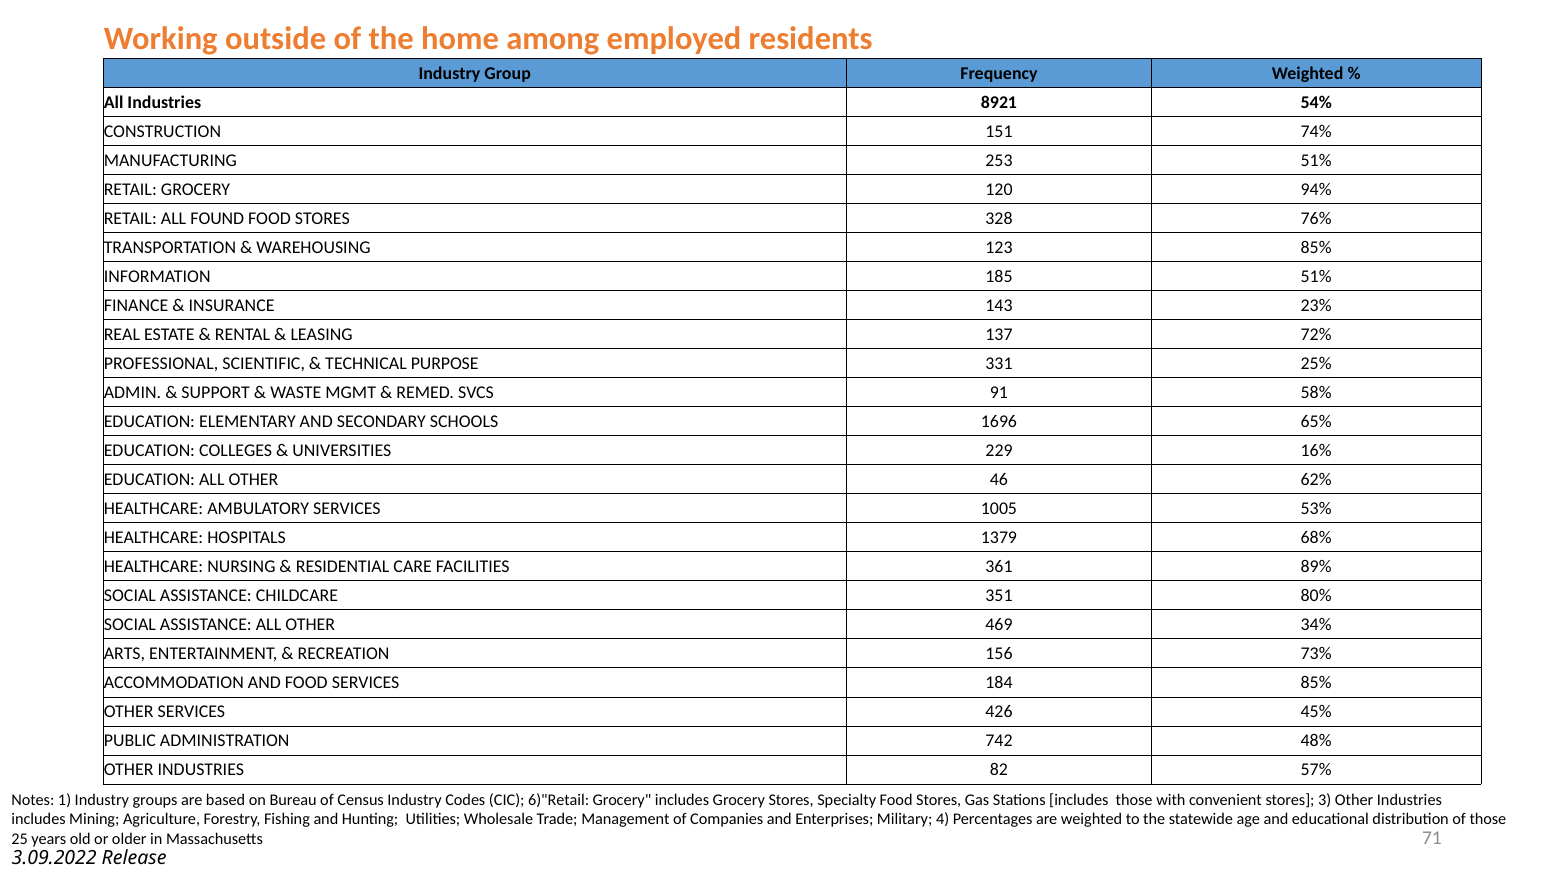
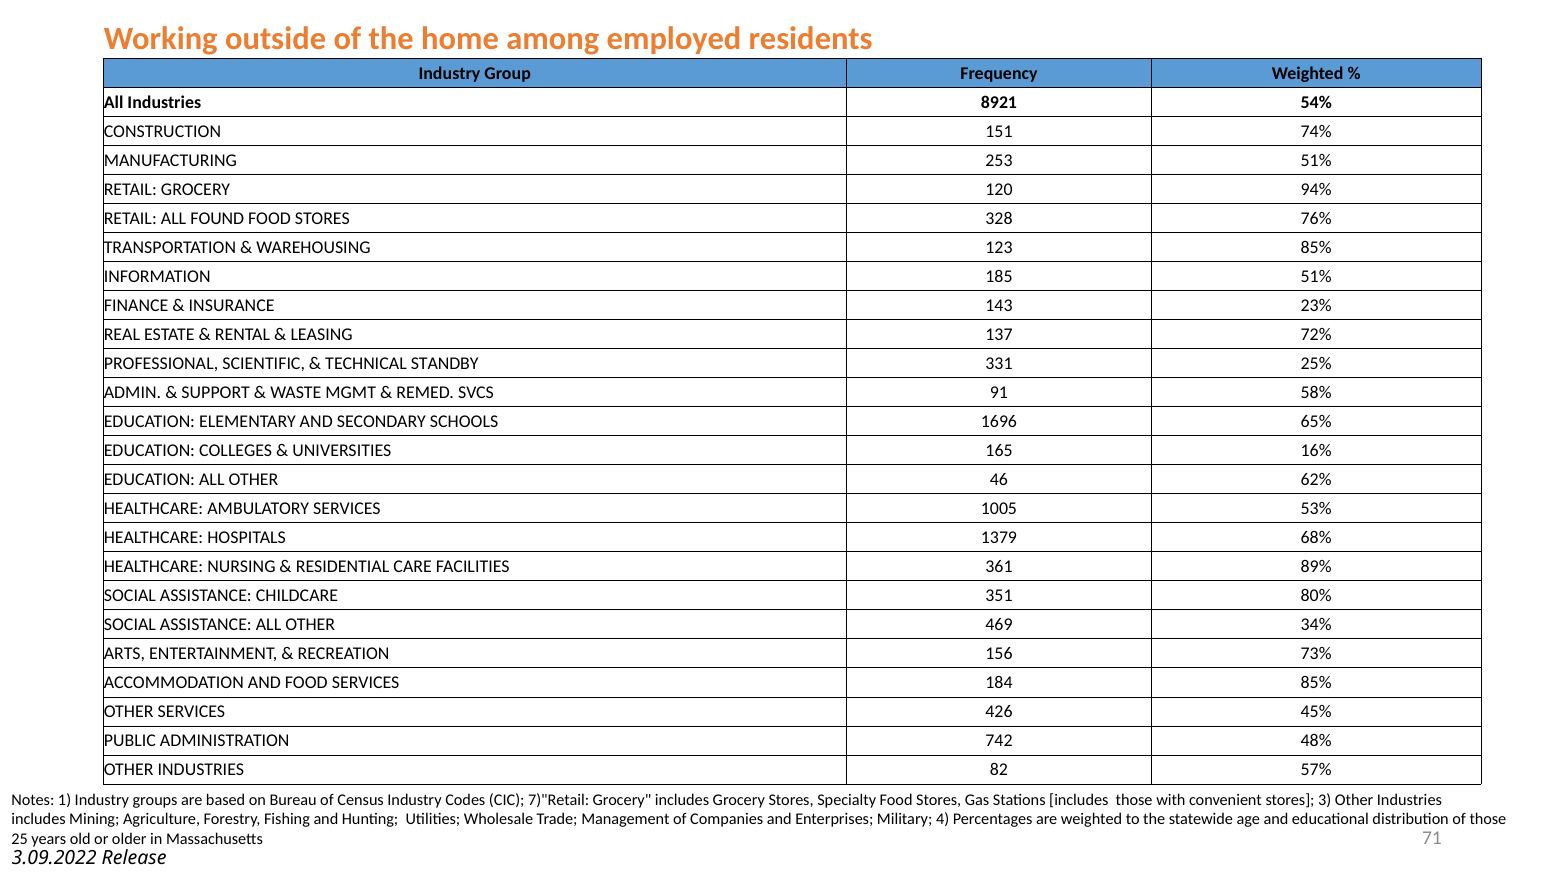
PURPOSE: PURPOSE -> STANDBY
229: 229 -> 165
6)"Retail: 6)"Retail -> 7)"Retail
